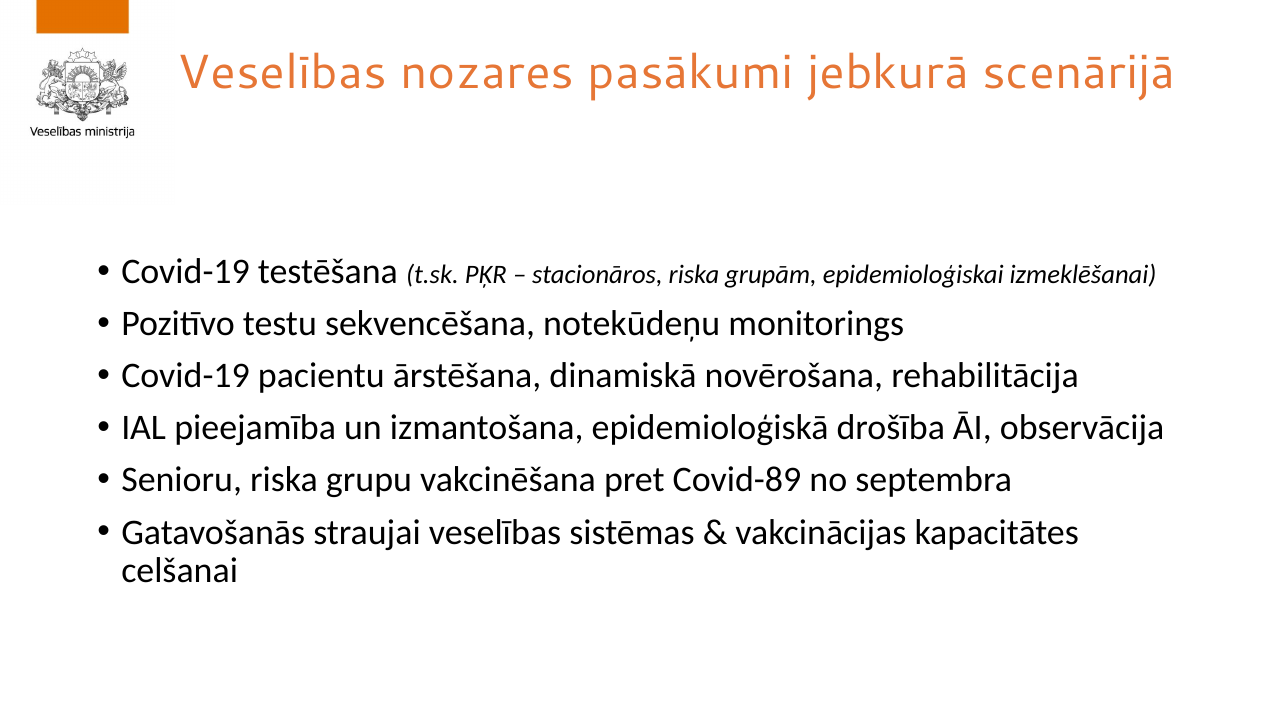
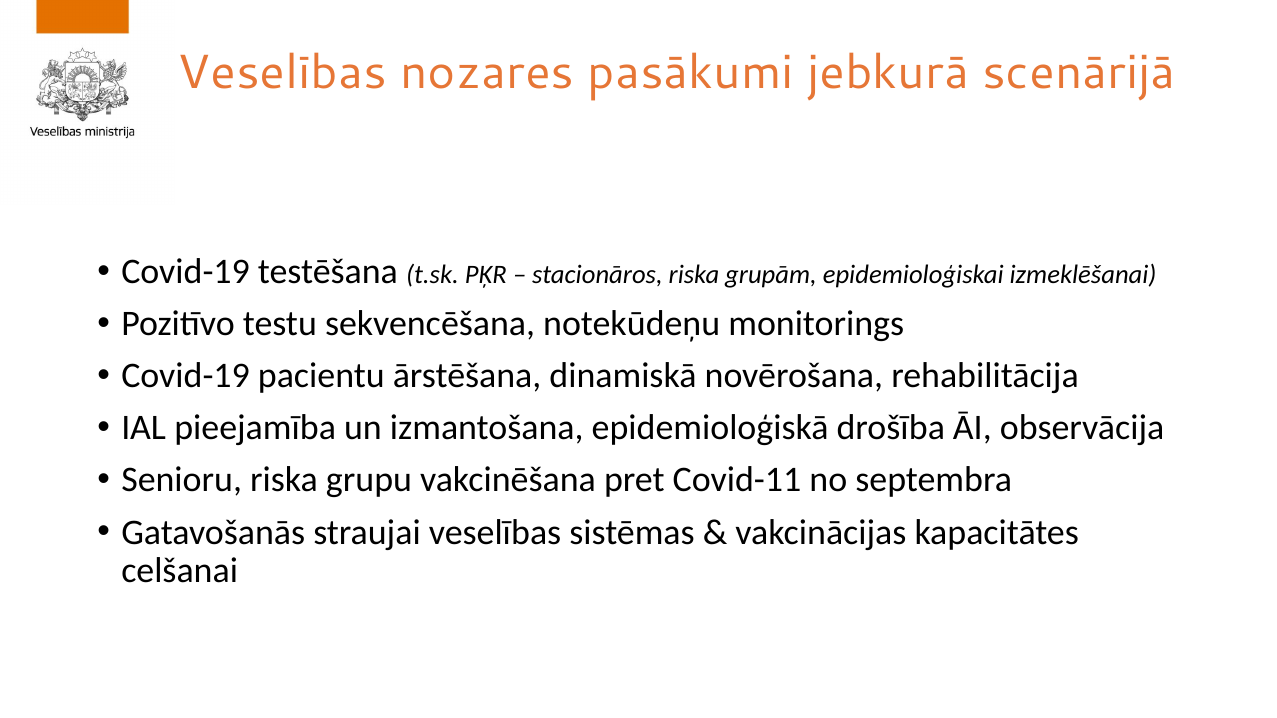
Covid-89: Covid-89 -> Covid-11
